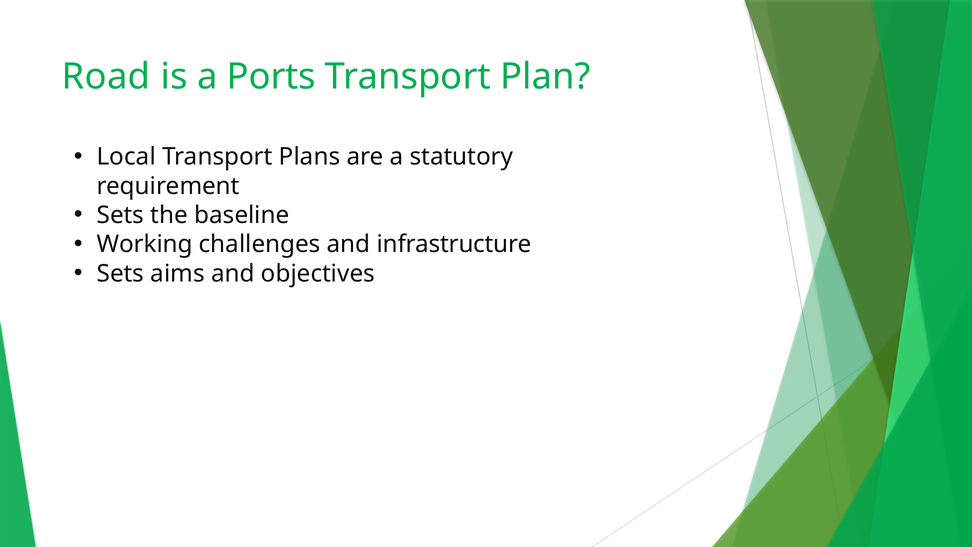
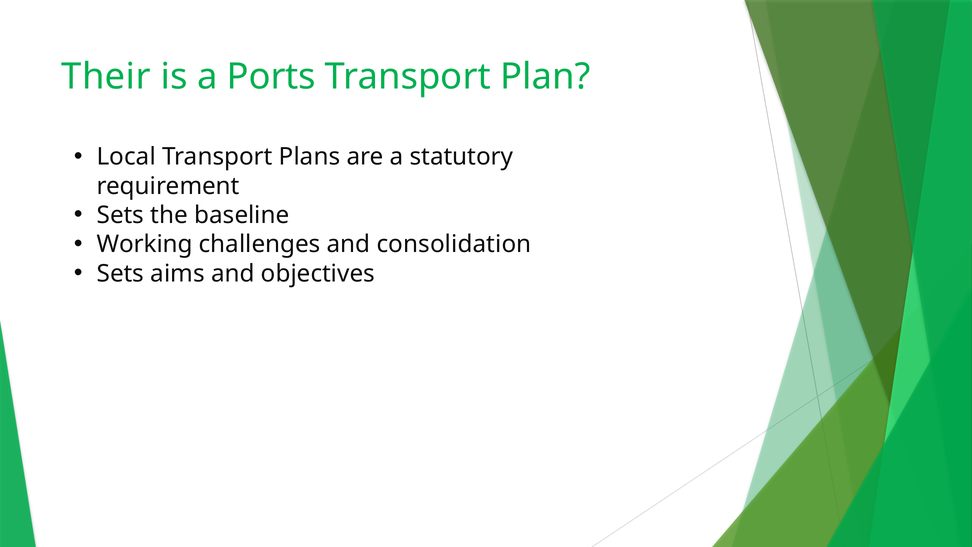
Road: Road -> Their
infrastructure: infrastructure -> consolidation
